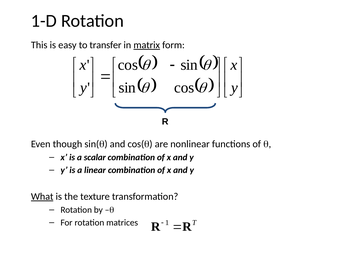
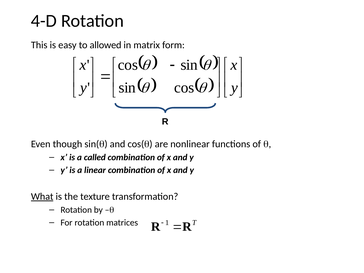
1-D: 1-D -> 4-D
transfer: transfer -> allowed
matrix underline: present -> none
scalar: scalar -> called
